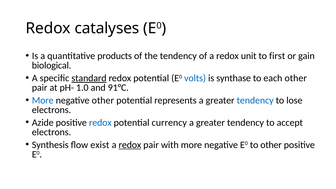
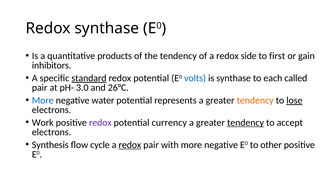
Redox catalyses: catalyses -> synthase
unit: unit -> side
biological: biological -> inhibitors
each other: other -> called
1.0: 1.0 -> 3.0
91°C: 91°C -> 26°C
negative other: other -> water
tendency at (255, 100) colour: blue -> orange
lose underline: none -> present
Azide: Azide -> Work
redox at (100, 123) colour: blue -> purple
tendency at (246, 123) underline: none -> present
exist: exist -> cycle
